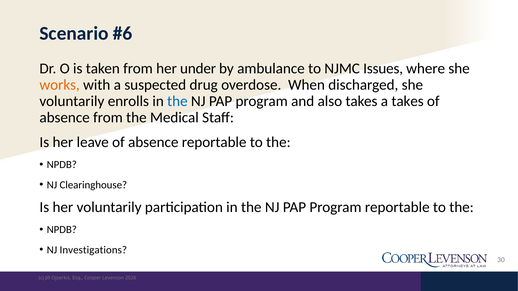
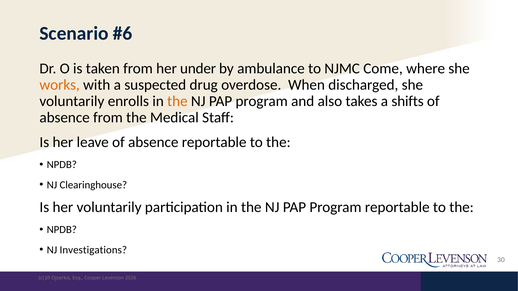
Issues: Issues -> Come
the at (177, 101) colour: blue -> orange
a takes: takes -> shifts
